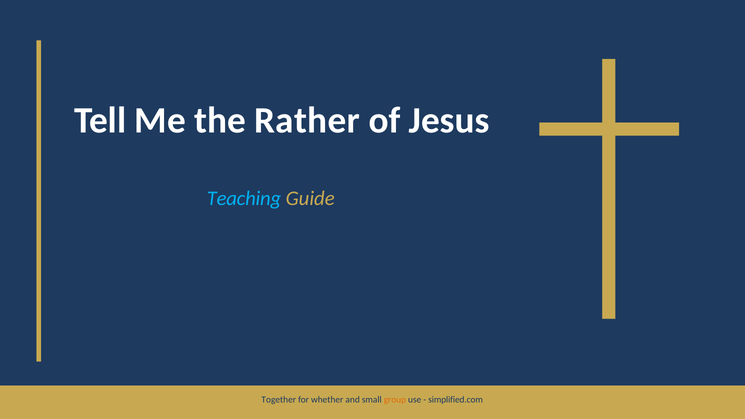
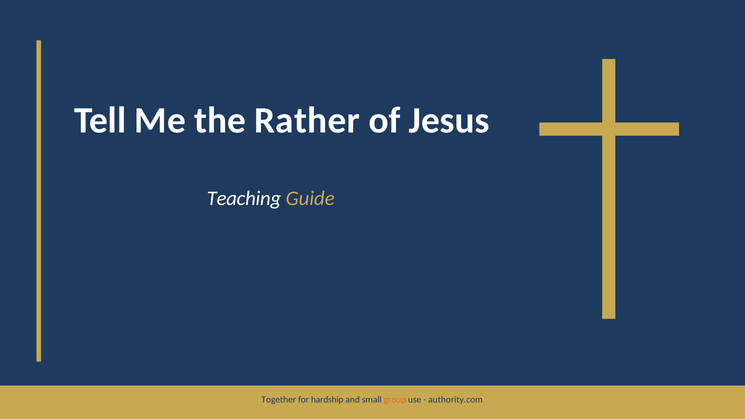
Teaching colour: light blue -> white
whether: whether -> hardship
simplified.com: simplified.com -> authority.com
